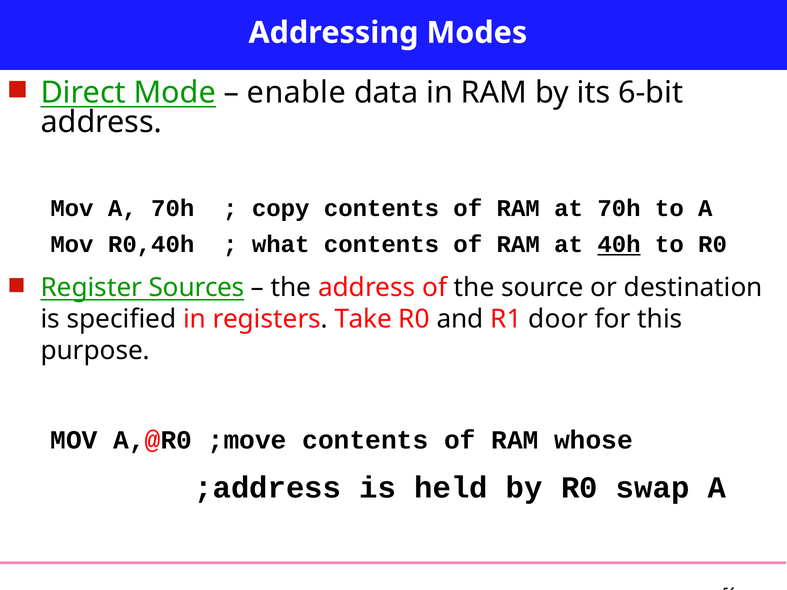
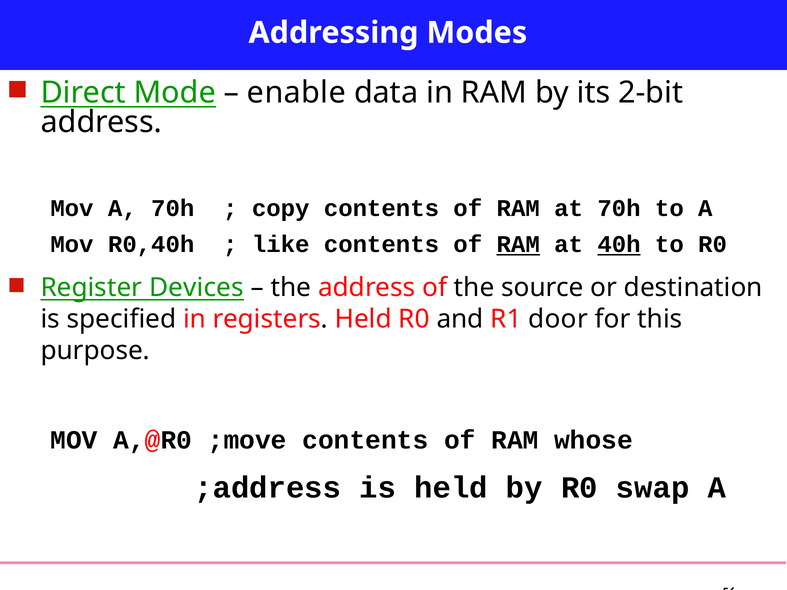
6-bit: 6-bit -> 2-bit
what: what -> like
RAM at (518, 245) underline: none -> present
Sources: Sources -> Devices
registers Take: Take -> Held
